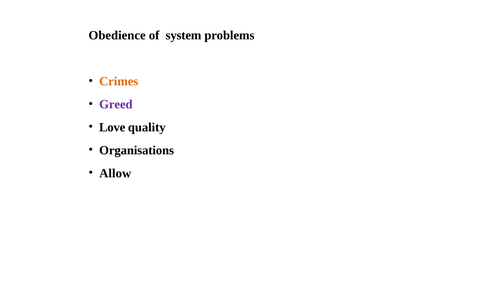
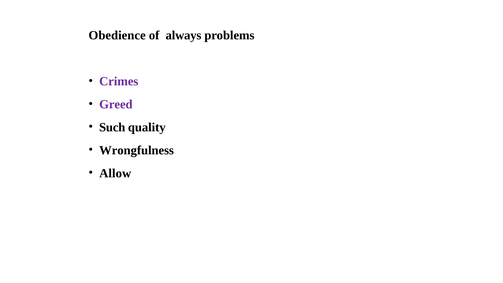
system: system -> always
Crimes colour: orange -> purple
Love: Love -> Such
Organisations: Organisations -> Wrongfulness
